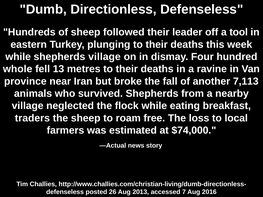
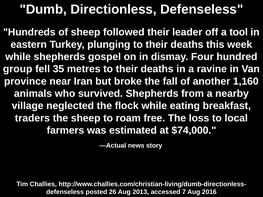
shepherds village: village -> gospel
whole: whole -> group
13: 13 -> 35
7,113: 7,113 -> 1,160
